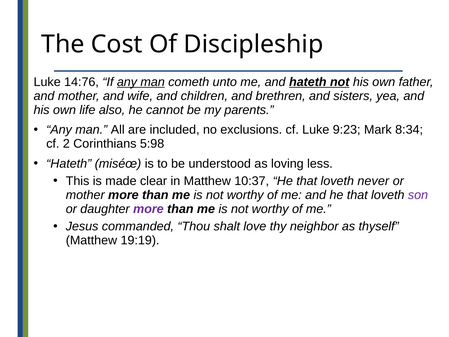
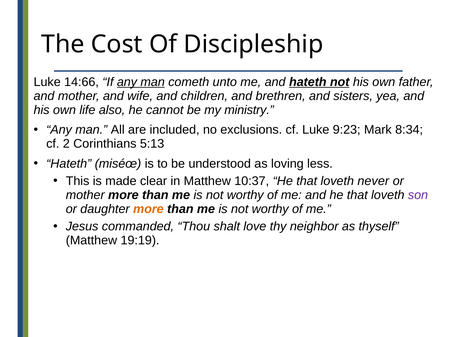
14:76: 14:76 -> 14:66
parents: parents -> ministry
5:98: 5:98 -> 5:13
more at (148, 209) colour: purple -> orange
